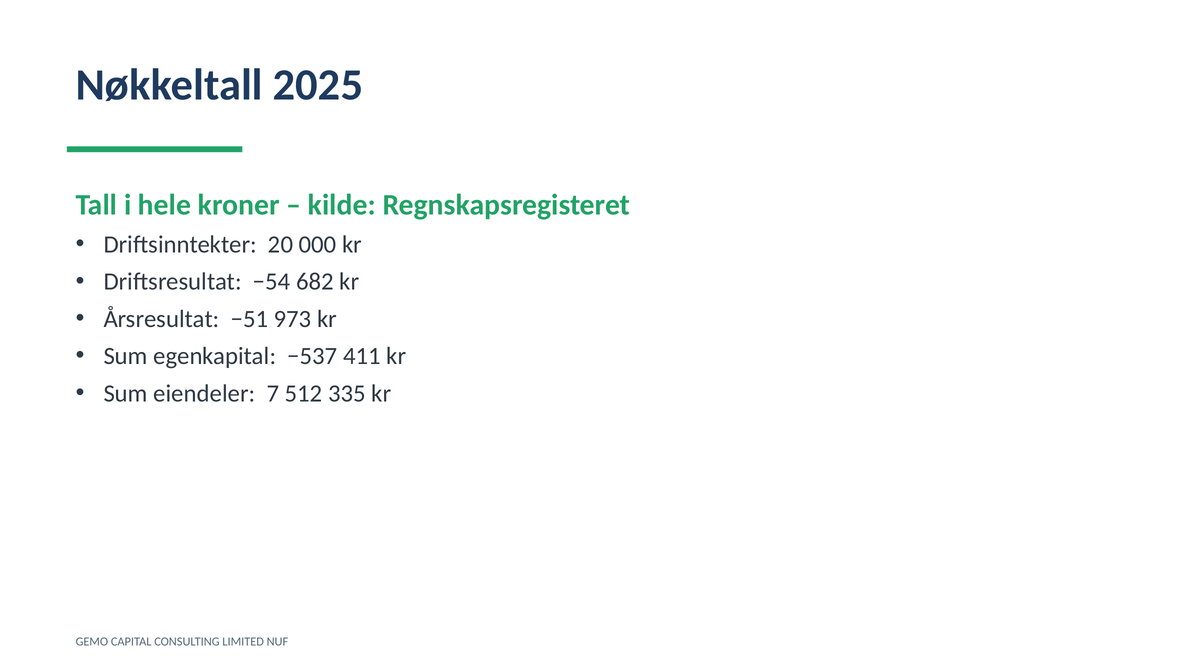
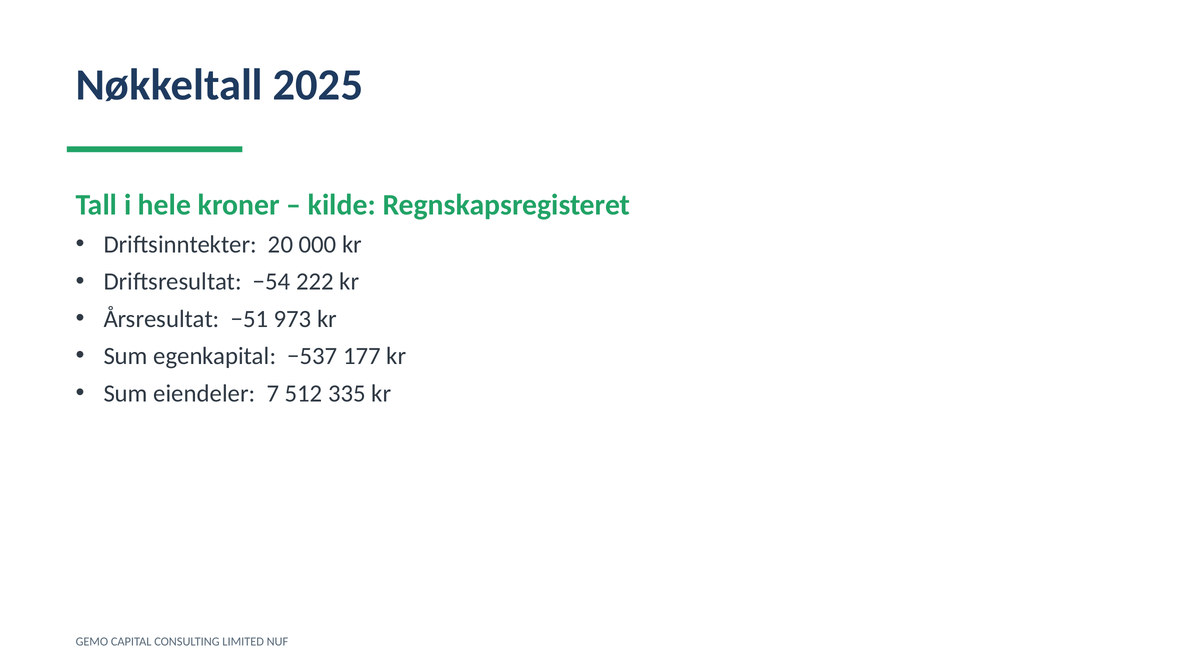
682: 682 -> 222
411: 411 -> 177
